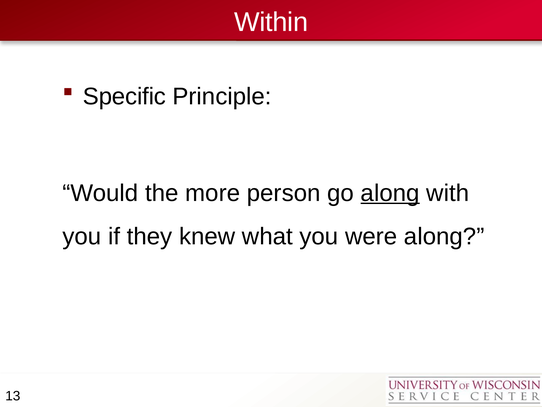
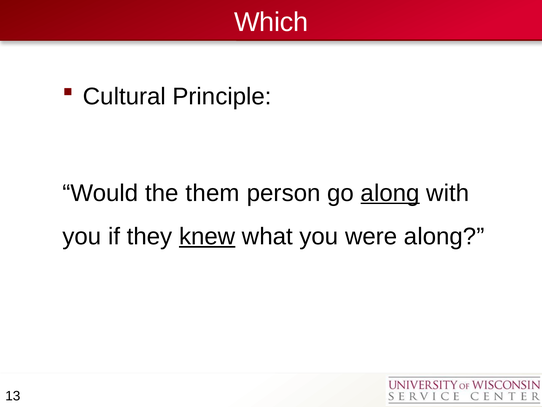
Within: Within -> Which
Specific: Specific -> Cultural
more: more -> them
knew underline: none -> present
